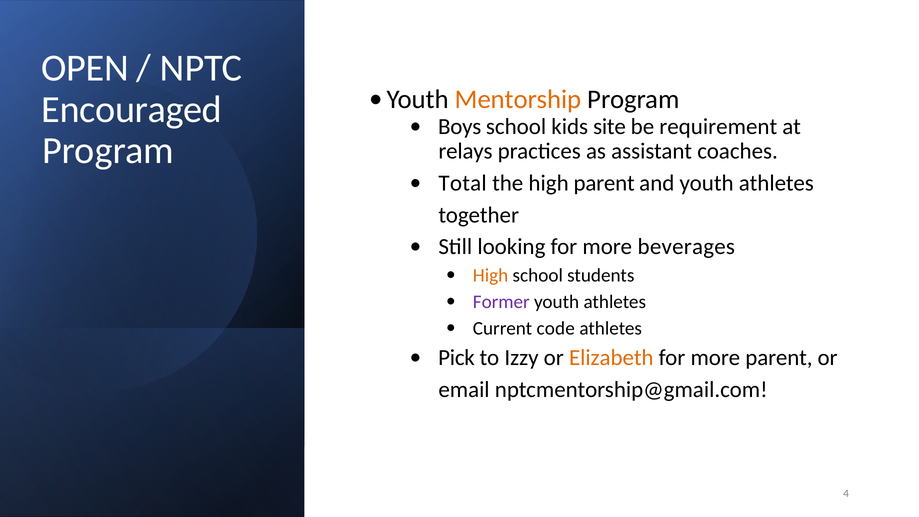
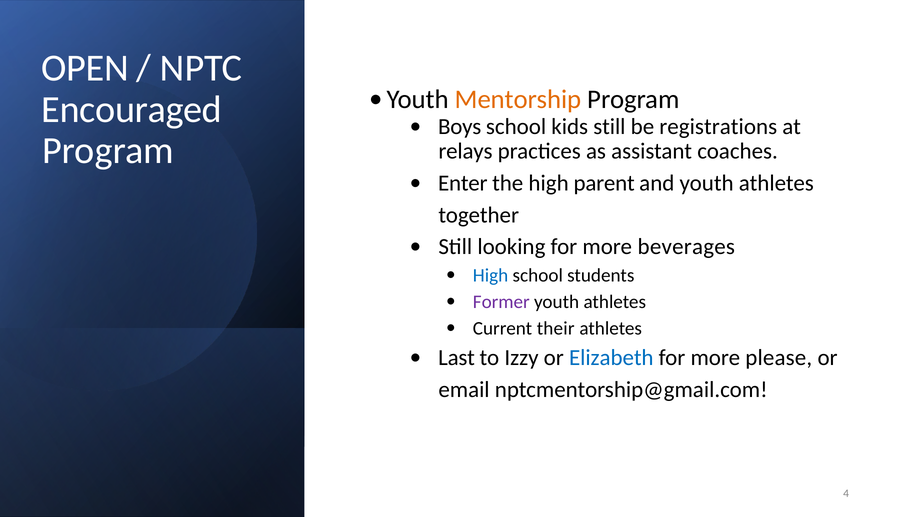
kids site: site -> still
requirement: requirement -> registrations
Total: Total -> Enter
High at (491, 275) colour: orange -> blue
code: code -> their
Pick: Pick -> Last
Elizabeth colour: orange -> blue
more parent: parent -> please
